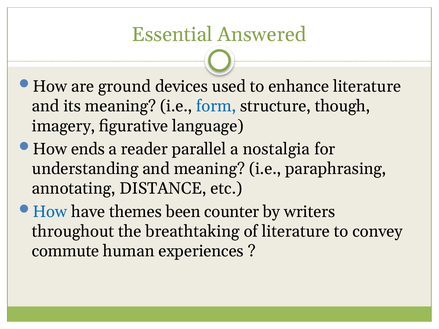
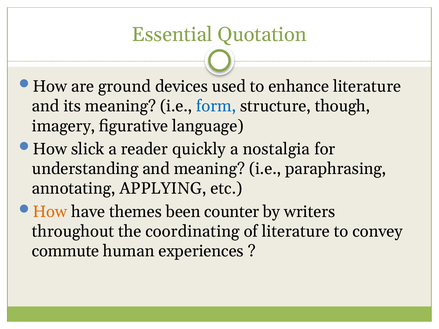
Answered: Answered -> Quotation
ends: ends -> slick
parallel: parallel -> quickly
DISTANCE: DISTANCE -> APPLYING
How at (50, 212) colour: blue -> orange
breathtaking: breathtaking -> coordinating
